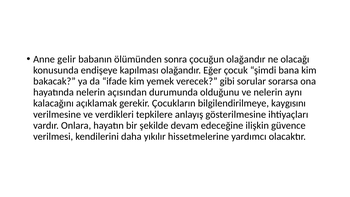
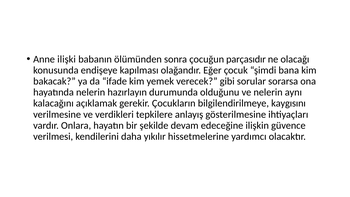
gelir: gelir -> ilişki
çocuğun olağandır: olağandır -> parçasıdır
açısından: açısından -> hazırlayın
